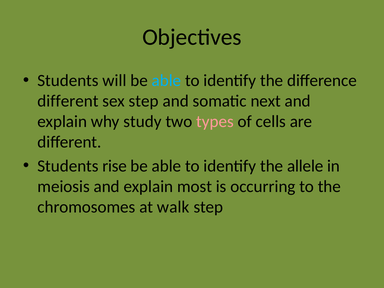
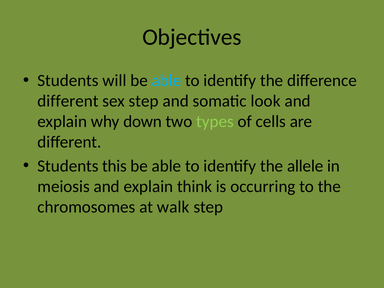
next: next -> look
study: study -> down
types colour: pink -> light green
rise: rise -> this
most: most -> think
